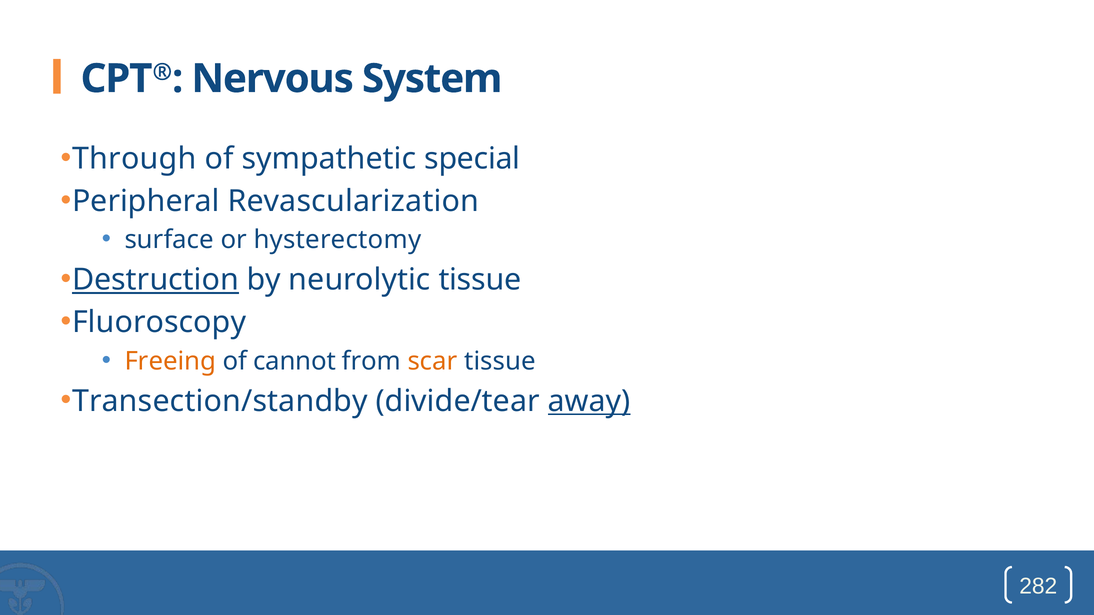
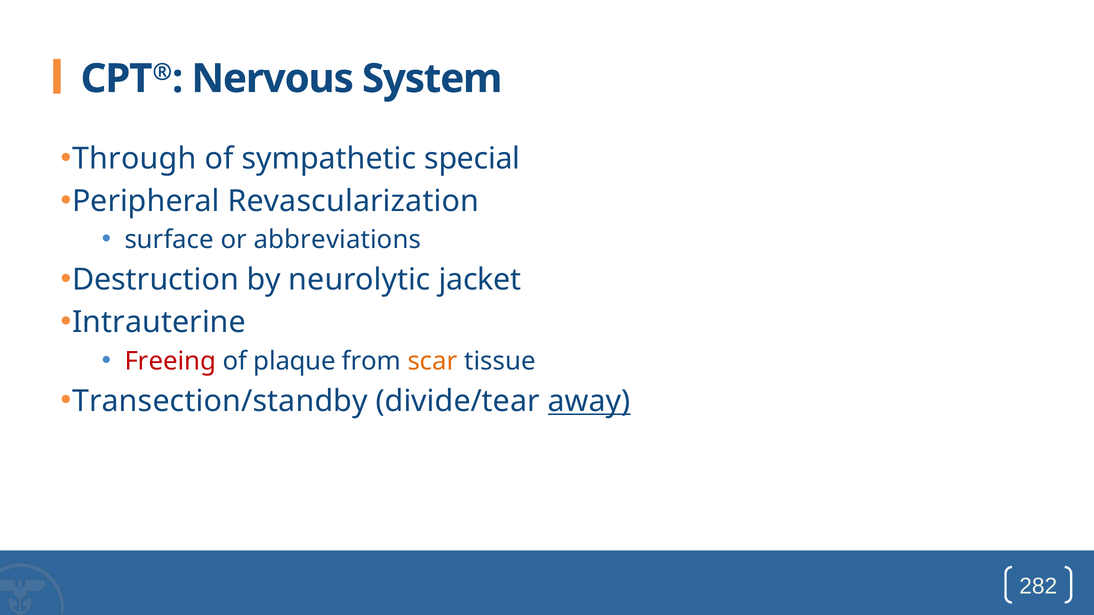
hysterectomy: hysterectomy -> abbreviations
Destruction underline: present -> none
neurolytic tissue: tissue -> jacket
Fluoroscopy: Fluoroscopy -> Intrauterine
Freeing colour: orange -> red
cannot: cannot -> plaque
